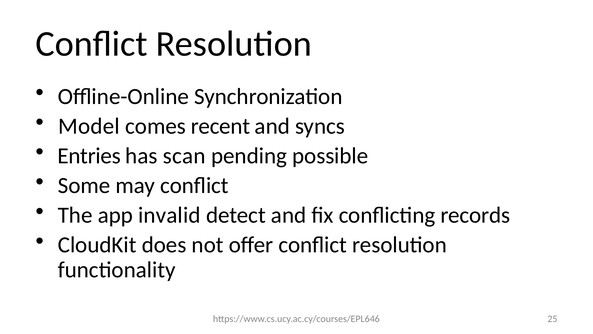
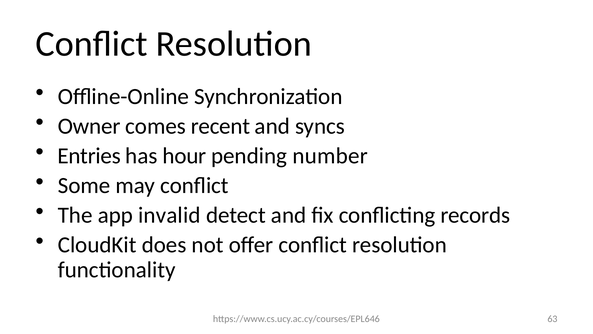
Model: Model -> Owner
scan: scan -> hour
possible: possible -> number
25: 25 -> 63
